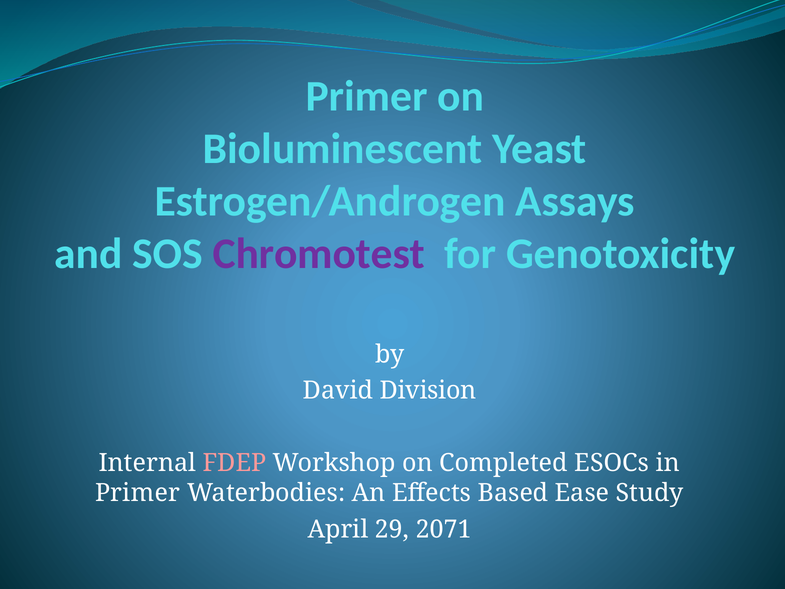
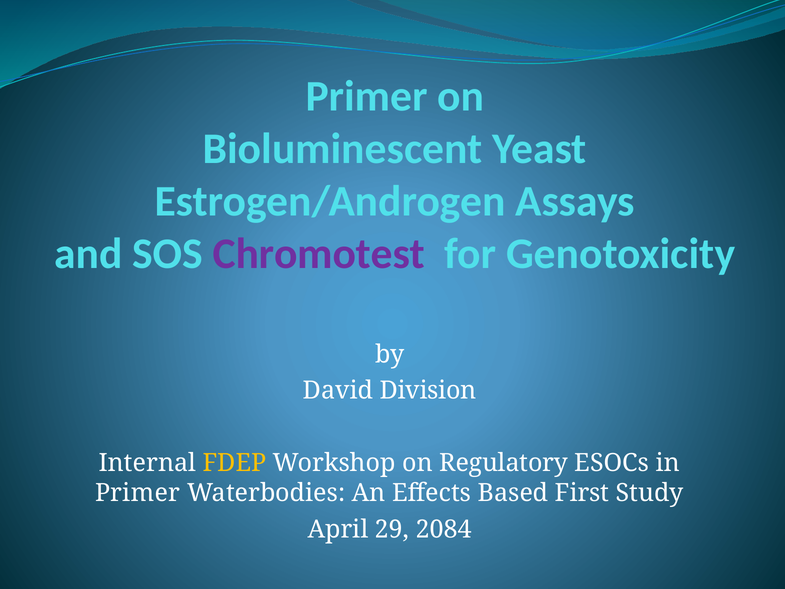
FDEP colour: pink -> yellow
Completed: Completed -> Regulatory
Ease: Ease -> First
2071: 2071 -> 2084
